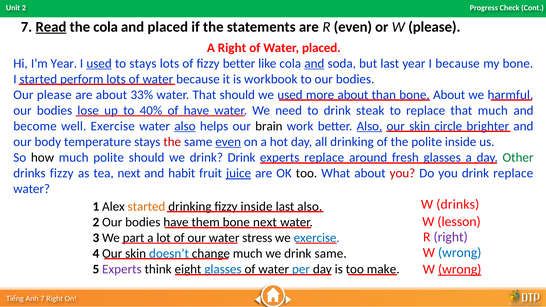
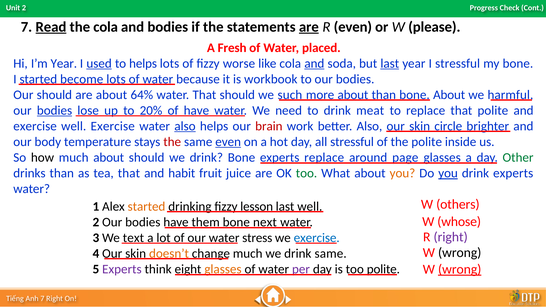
and placed: placed -> bodies
are at (309, 27) underline: none -> present
A Right: Right -> Fresh
to stays: stays -> helps
fizzy better: better -> worse
last at (390, 63) underline: none -> present
I because: because -> stressful
perform: perform -> become
Our please: please -> should
33%: 33% -> 64%
we used: used -> such
bodies at (55, 110) underline: none -> present
40%: 40% -> 20%
steak: steak -> meat
that much: much -> polite
become at (35, 126): become -> exercise
brain colour: black -> red
Also at (369, 126) underline: present -> none
all drinking: drinking -> stressful
much polite: polite -> about
drink Drink: Drink -> Bone
fresh: fresh -> page
drinks fizzy: fizzy -> than
tea next: next -> that
juice underline: present -> none
too at (307, 173) colour: black -> green
you at (402, 173) colour: red -> orange
you at (448, 173) underline: none -> present
drink replace: replace -> experts
W drinks: drinks -> others
fizzy inside: inside -> lesson
last also: also -> well
lesson: lesson -> whose
part: part -> text
wrong at (460, 253) colour: blue -> black
doesn’t colour: blue -> orange
glasses at (223, 269) colour: blue -> orange
per colour: blue -> purple
too make: make -> polite
